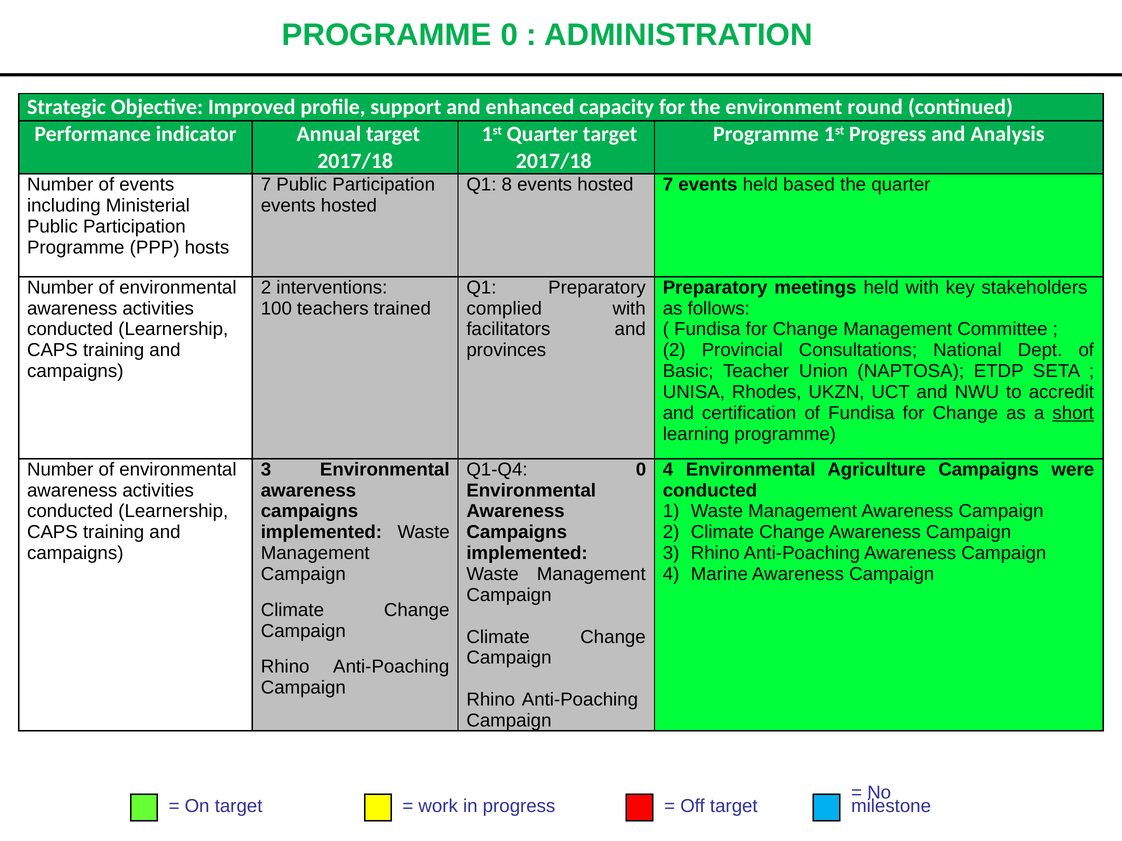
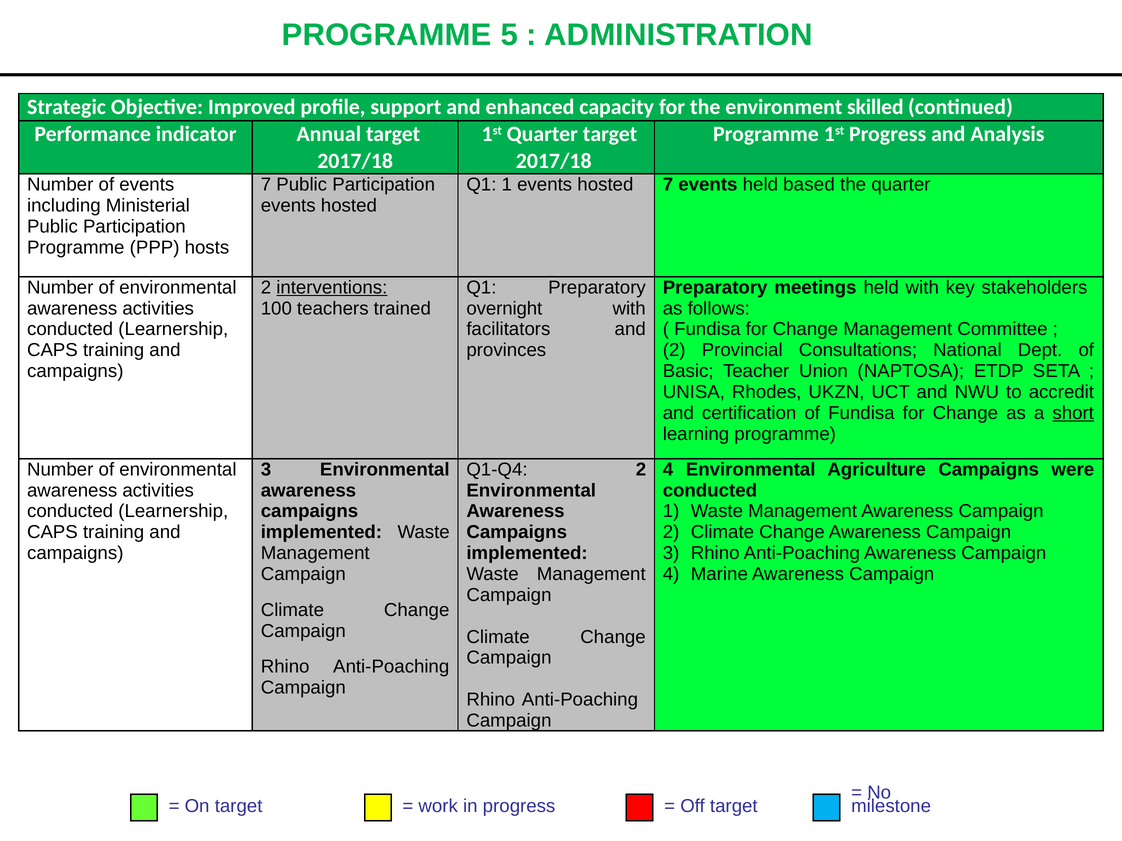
PROGRAMME 0: 0 -> 5
round: round -> skilled
Q1 8: 8 -> 1
interventions underline: none -> present
complied: complied -> overnight
Q1-Q4 0: 0 -> 2
